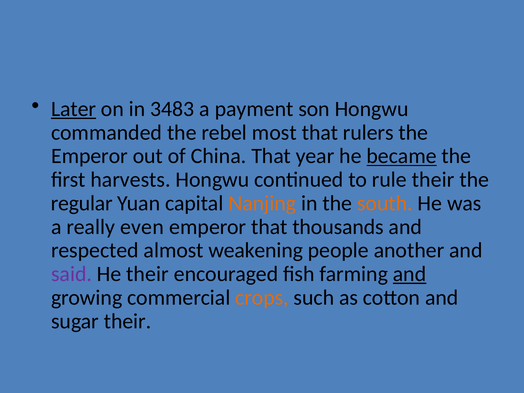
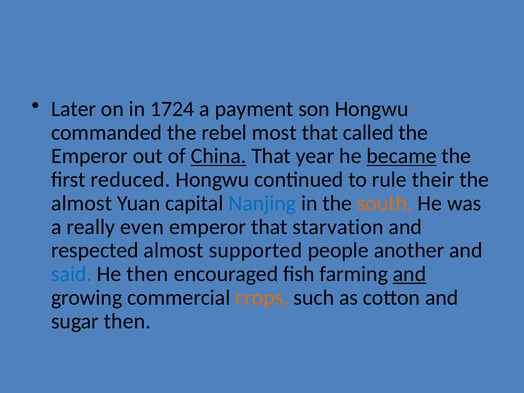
Later underline: present -> none
3483: 3483 -> 1724
rulers: rulers -> called
China underline: none -> present
harvests: harvests -> reduced
regular at (82, 203): regular -> almost
Nanjing colour: orange -> blue
thousands: thousands -> starvation
weakening: weakening -> supported
said colour: purple -> blue
He their: their -> then
sugar their: their -> then
